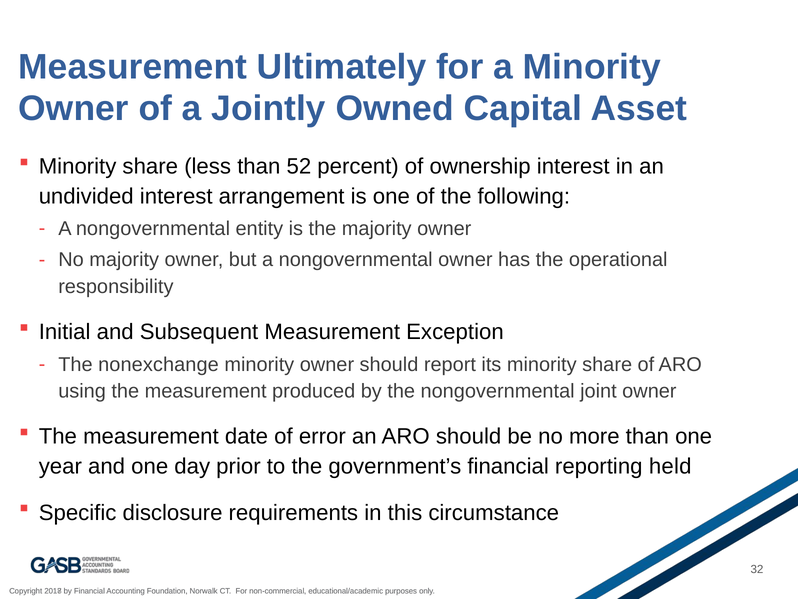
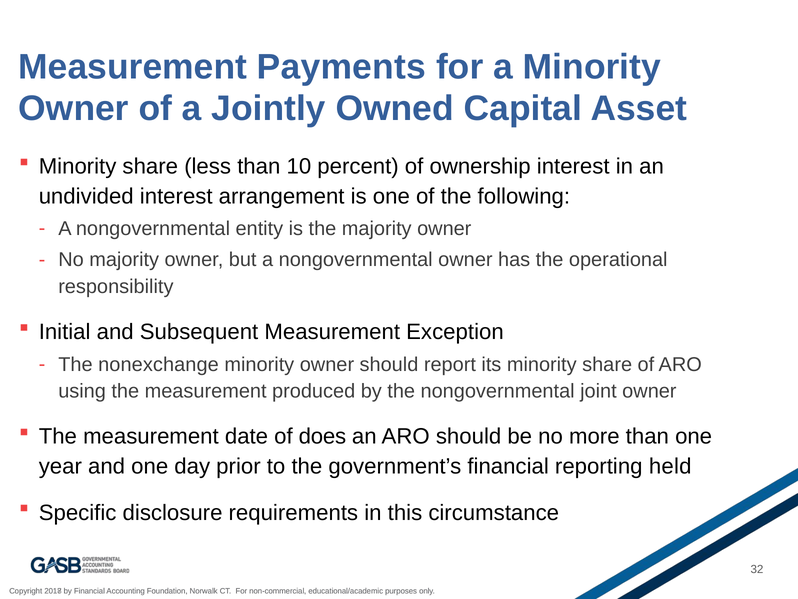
Ultimately: Ultimately -> Payments
52: 52 -> 10
error: error -> does
